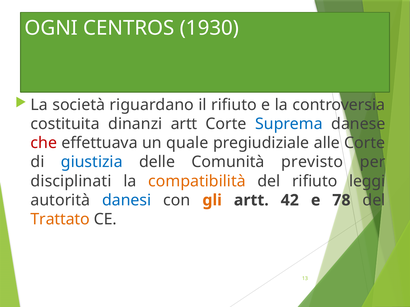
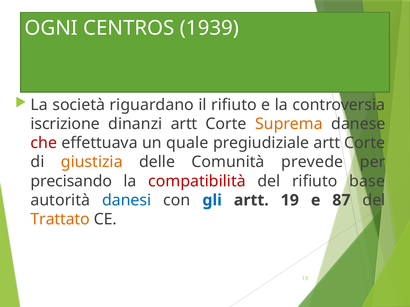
1930: 1930 -> 1939
costituita: costituita -> iscrizione
Suprema colour: blue -> orange
pregiudiziale alle: alle -> artt
giustizia colour: blue -> orange
previsto: previsto -> prevede
disciplinati: disciplinati -> precisando
compatibilità colour: orange -> red
leggi: leggi -> base
gli colour: orange -> blue
42: 42 -> 19
78: 78 -> 87
